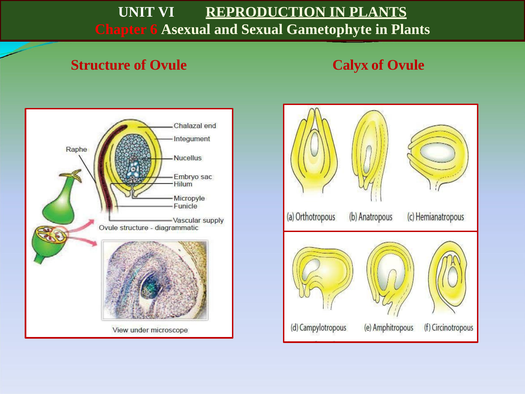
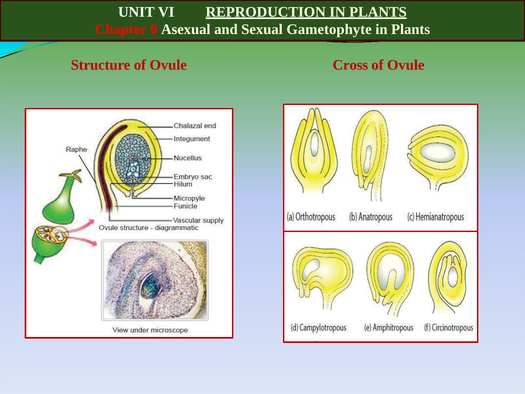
6: 6 -> 0
Calyx: Calyx -> Cross
